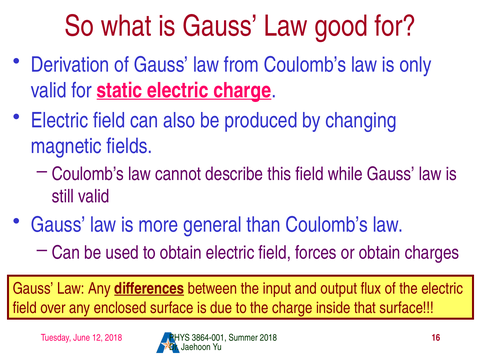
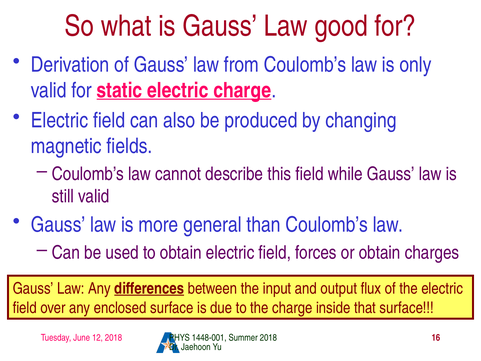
3864-001: 3864-001 -> 1448-001
